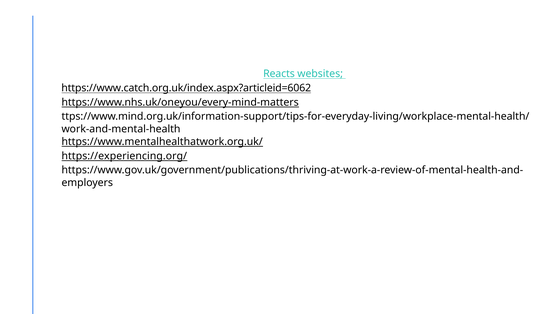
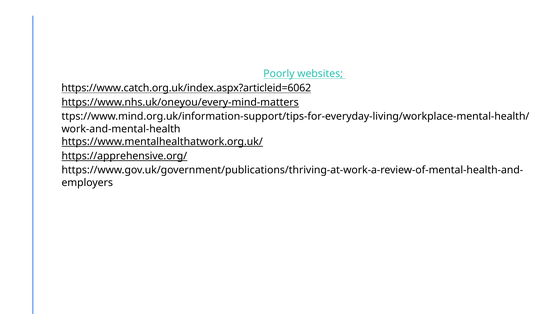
Reacts: Reacts -> Poorly
https://experiencing.org/: https://experiencing.org/ -> https://apprehensive.org/
